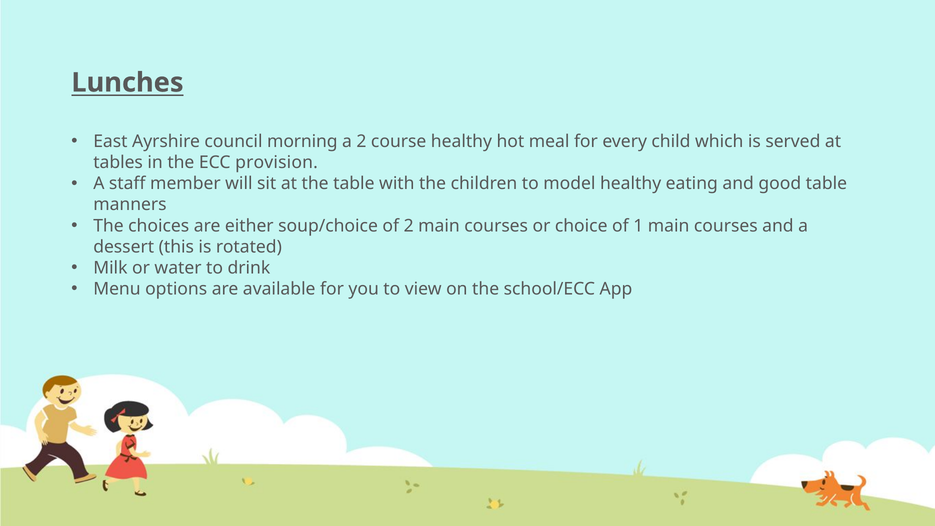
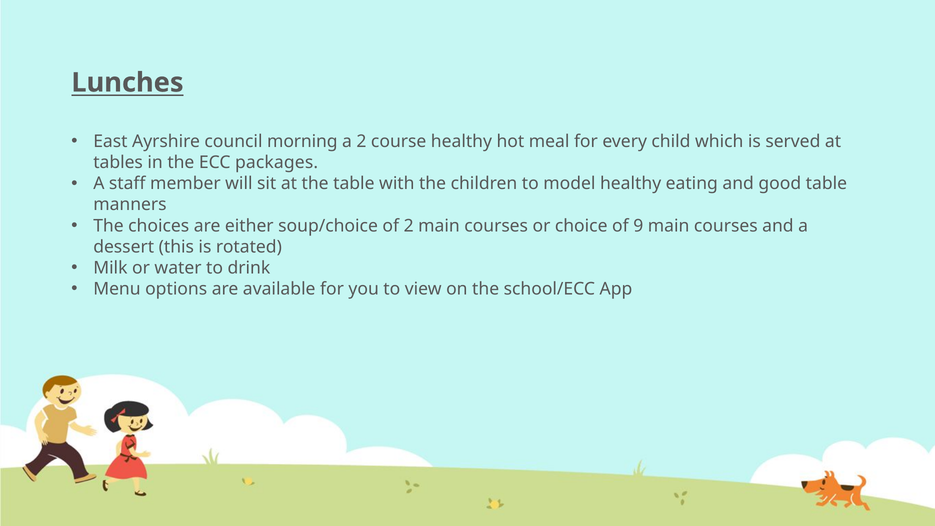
provision: provision -> packages
1: 1 -> 9
